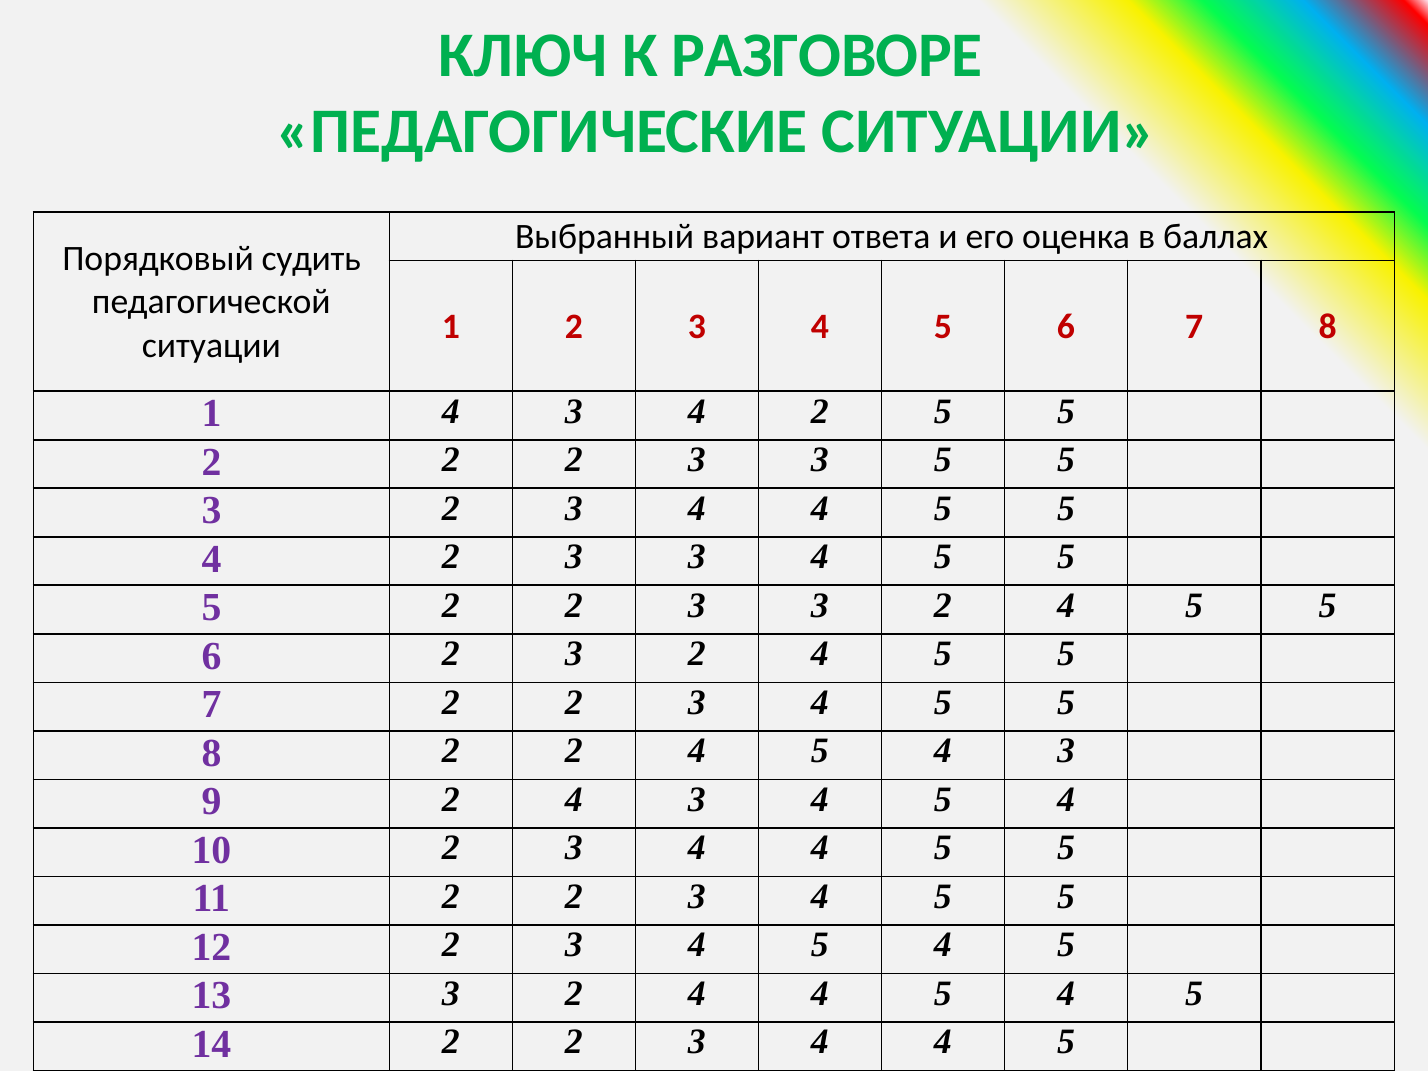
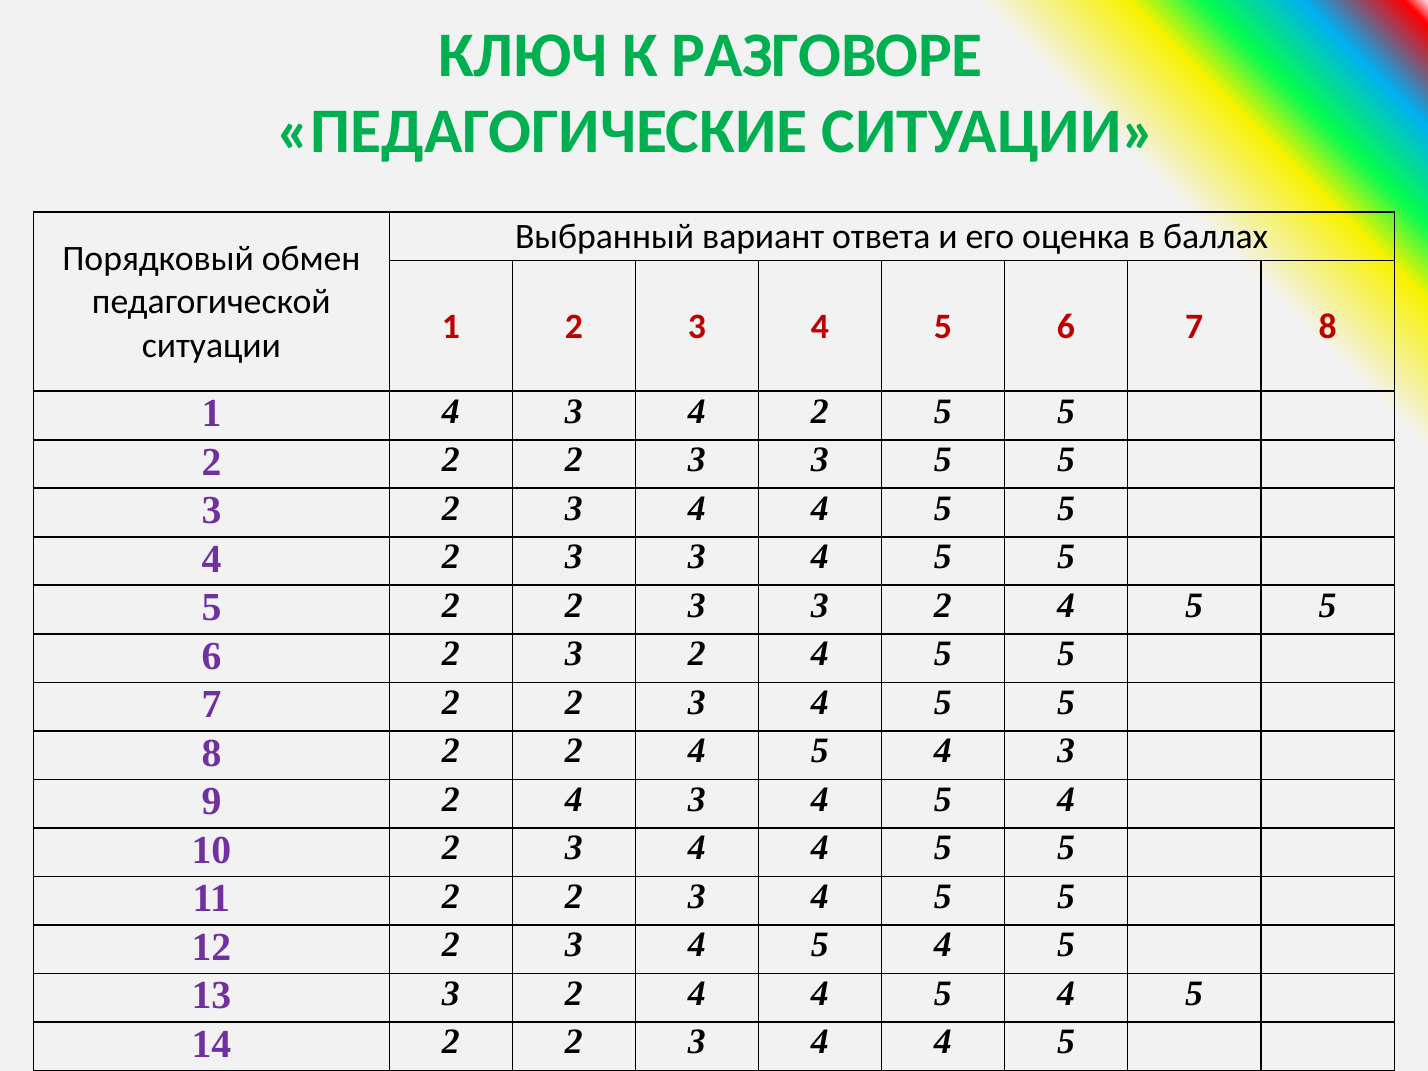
судить: судить -> обмен
